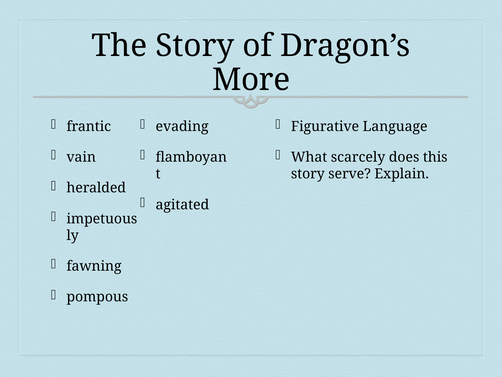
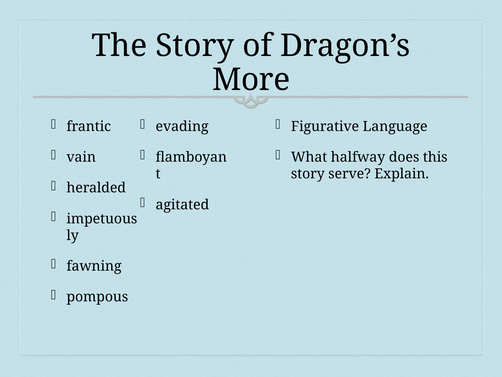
scarcely: scarcely -> halfway
